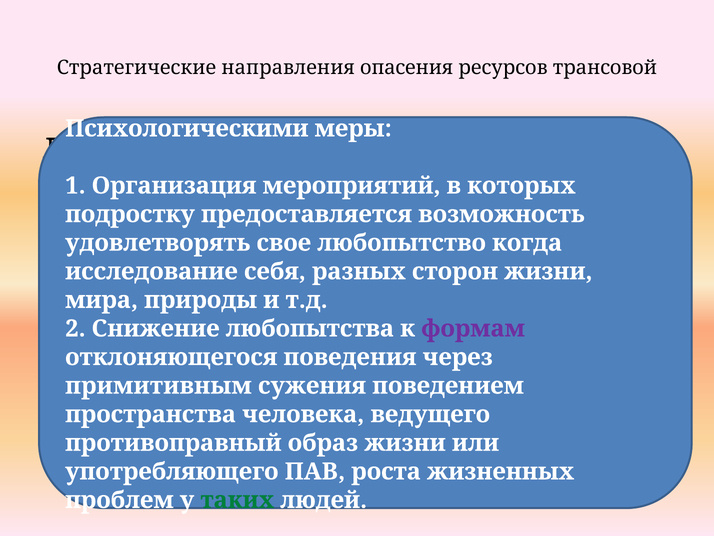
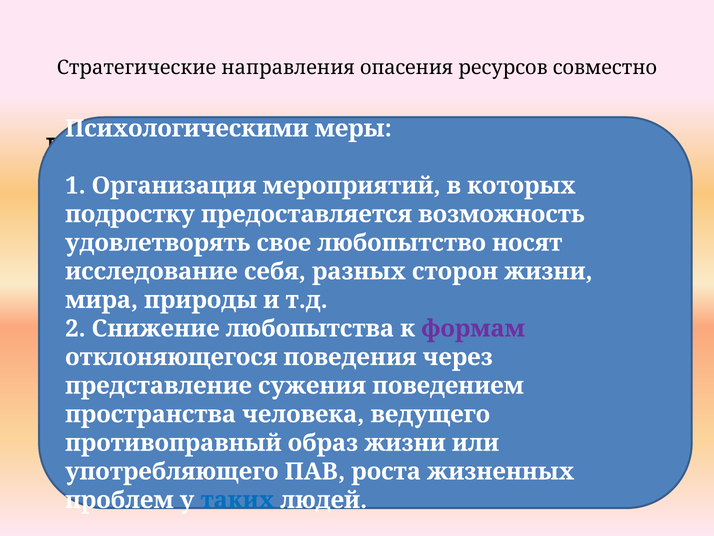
трансовой: трансовой -> совместно
когда: когда -> носят
примитивным: примитивным -> представление
таких colour: green -> blue
